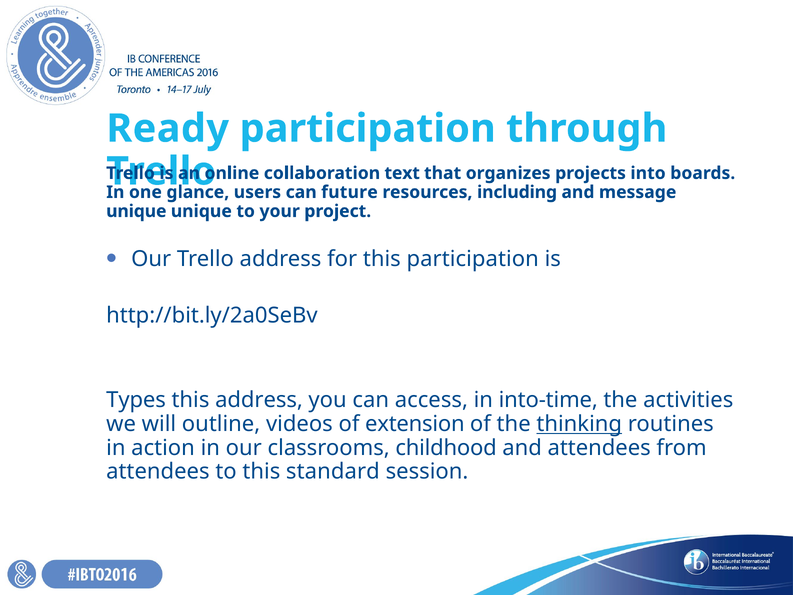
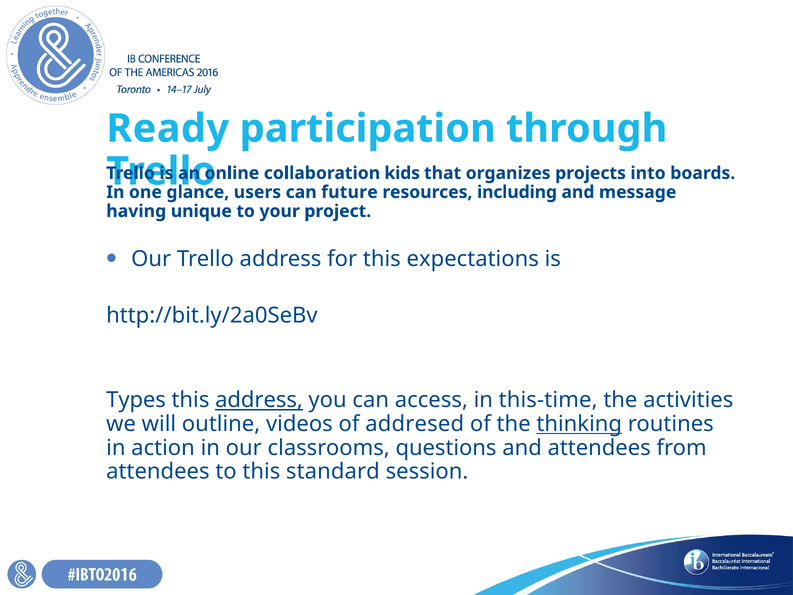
text: text -> kids
unique at (136, 211): unique -> having
this participation: participation -> expectations
address at (259, 400) underline: none -> present
into-time: into-time -> this-time
extension: extension -> addresed
childhood: childhood -> questions
